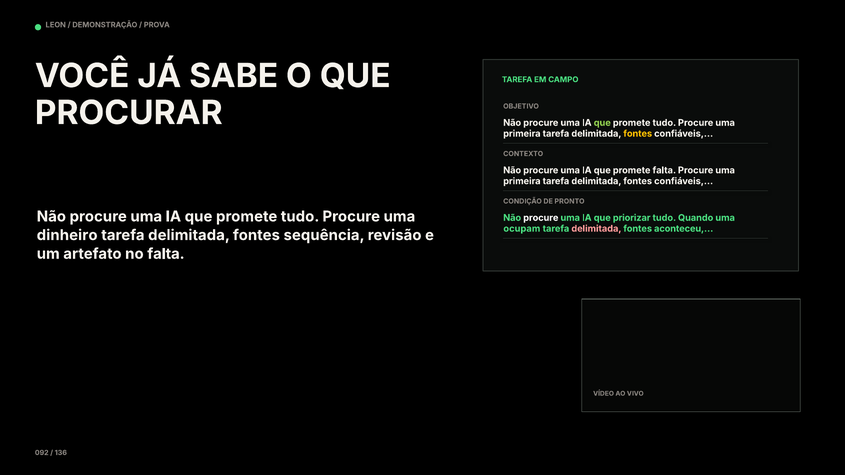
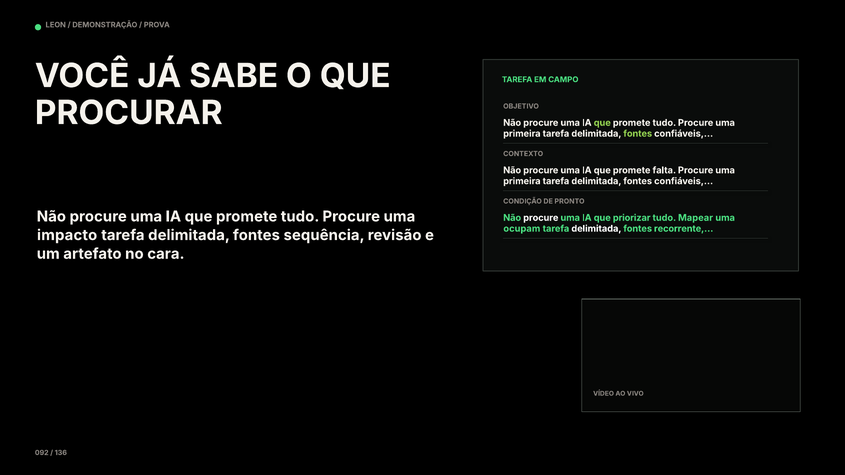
fontes at (638, 134) colour: yellow -> light green
Quando: Quando -> Mapear
delimitada at (596, 229) colour: pink -> white
aconteceu,…: aconteceu,… -> recorrente,…
dinheiro: dinheiro -> impacto
no falta: falta -> cara
